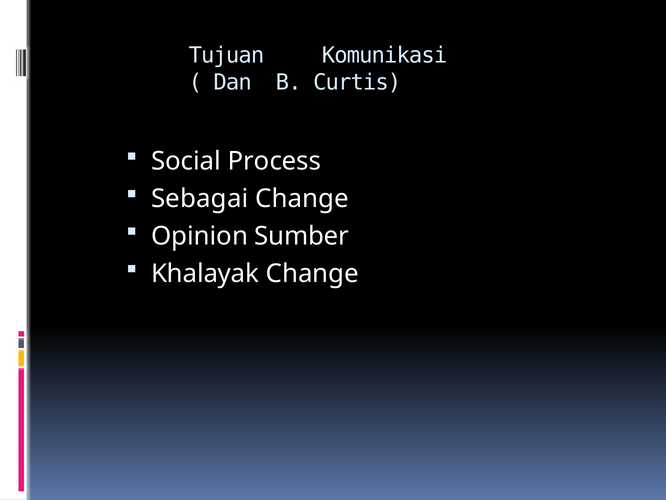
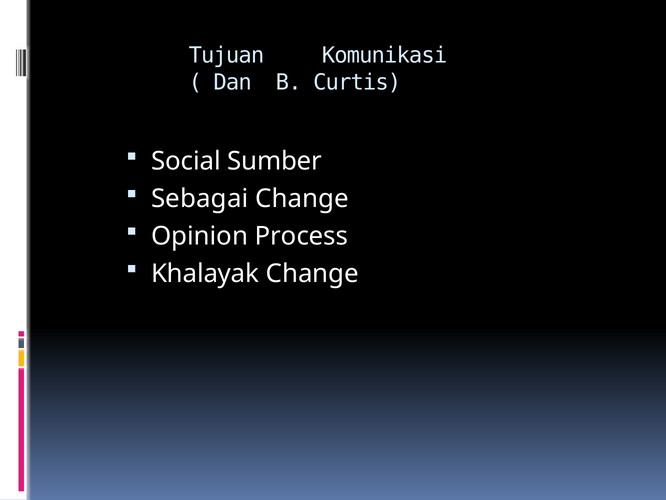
Process: Process -> Sumber
Sumber: Sumber -> Process
